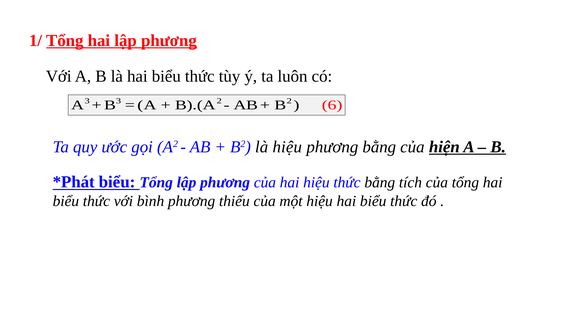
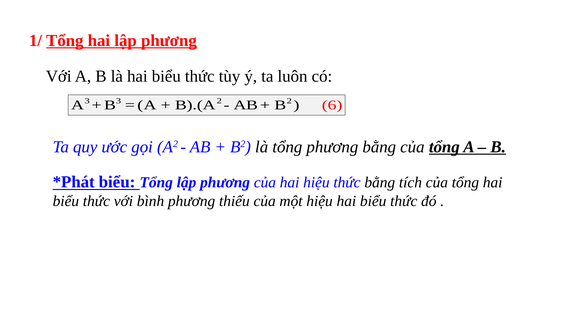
là hiệu: hiệu -> tổng
hiện at (444, 147): hiện -> tổng
